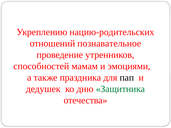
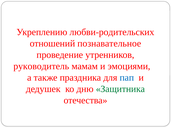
нацию-родительских: нацию-родительских -> любви-родительских
способностей: способностей -> руководитель
пап colour: black -> blue
